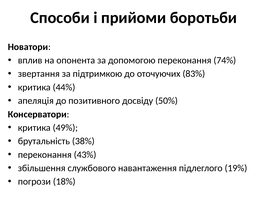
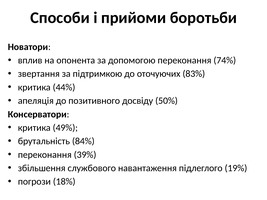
38%: 38% -> 84%
43%: 43% -> 39%
